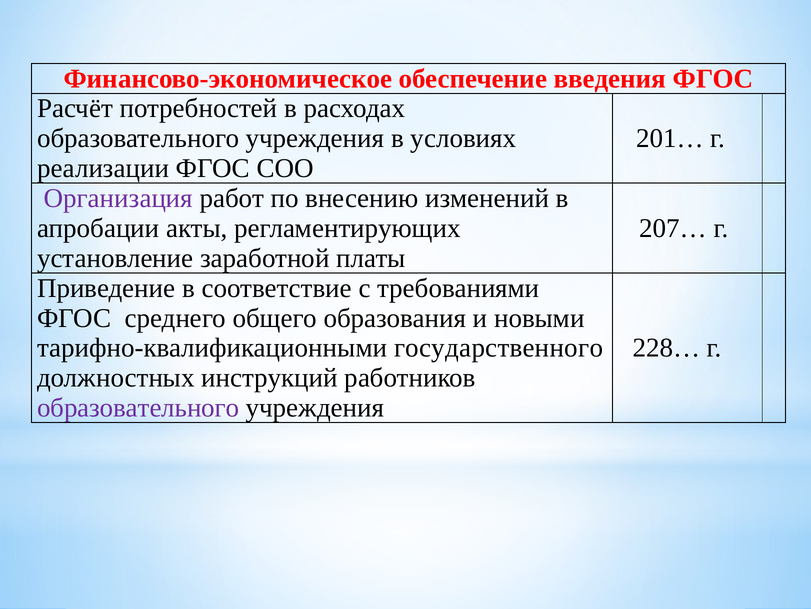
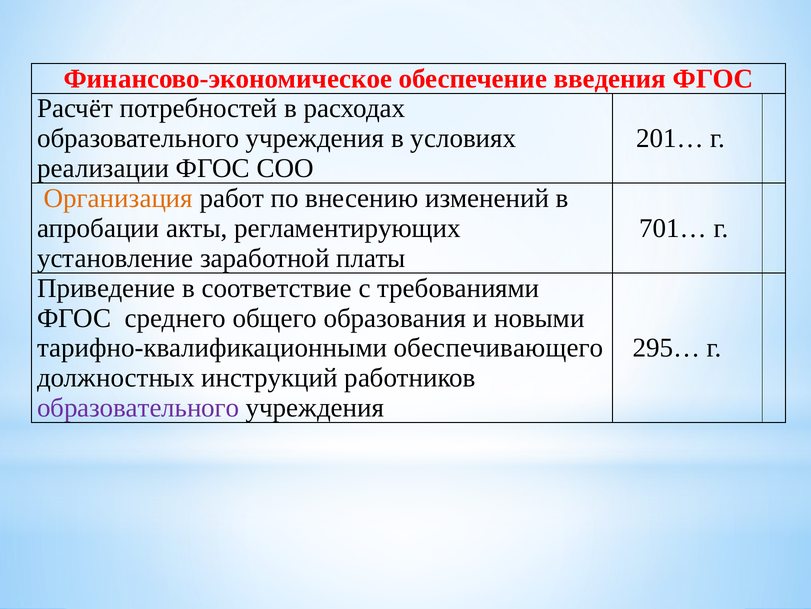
Организация colour: purple -> orange
207…: 207… -> 701…
государственного: государственного -> обеспечивающего
228…: 228… -> 295…
